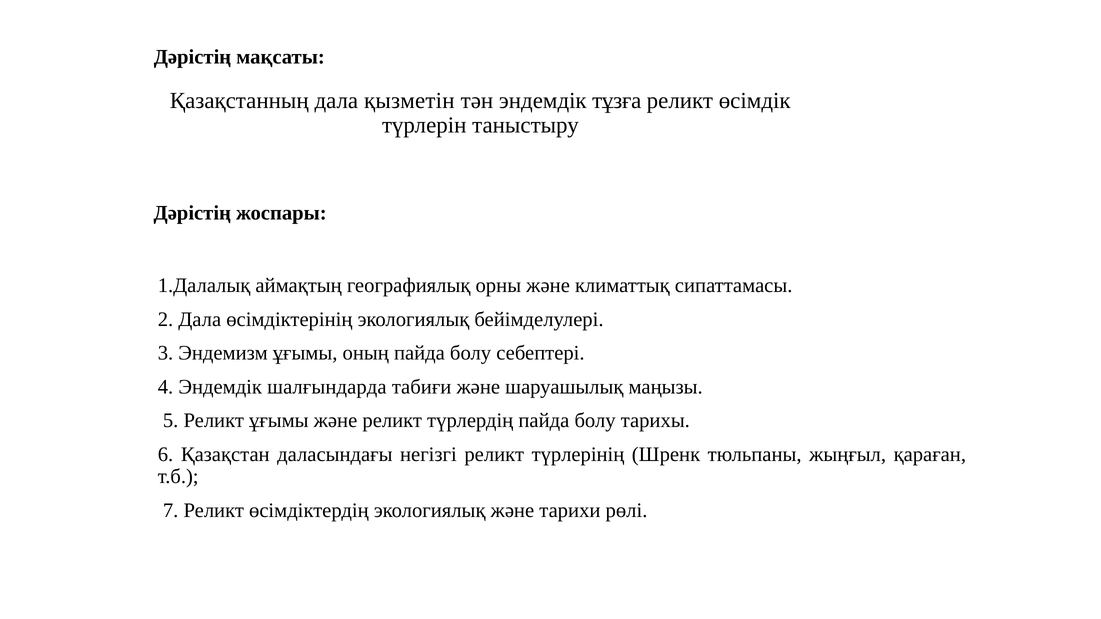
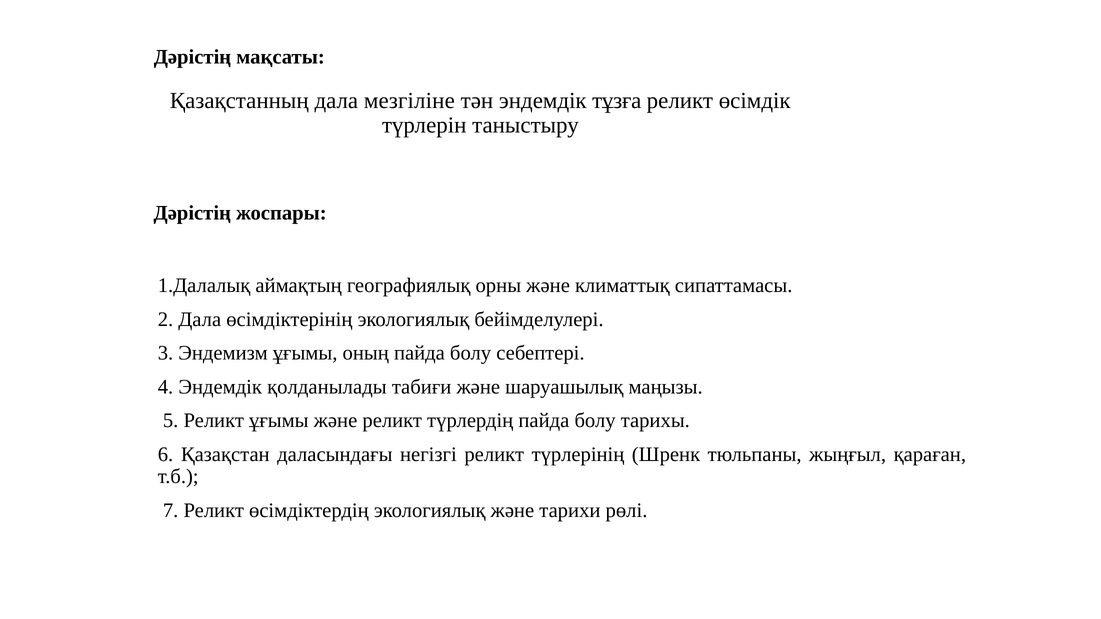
қызметін: қызметін -> мезгіліне
шалғындарда: шалғындарда -> қолданылады
